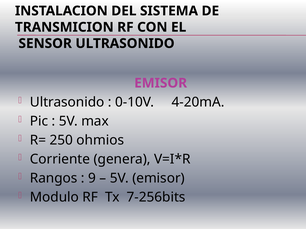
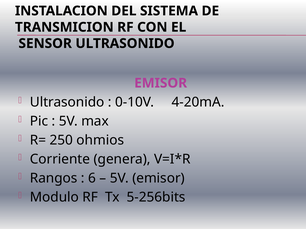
9: 9 -> 6
7-256bits: 7-256bits -> 5-256bits
